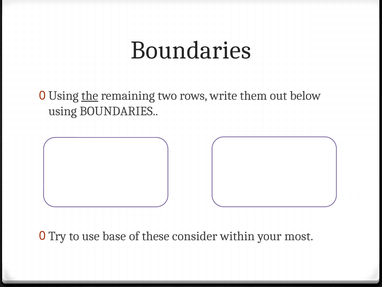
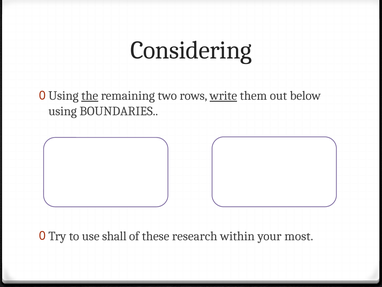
Boundaries at (191, 50): Boundaries -> Considering
write underline: none -> present
base: base -> shall
consider: consider -> research
